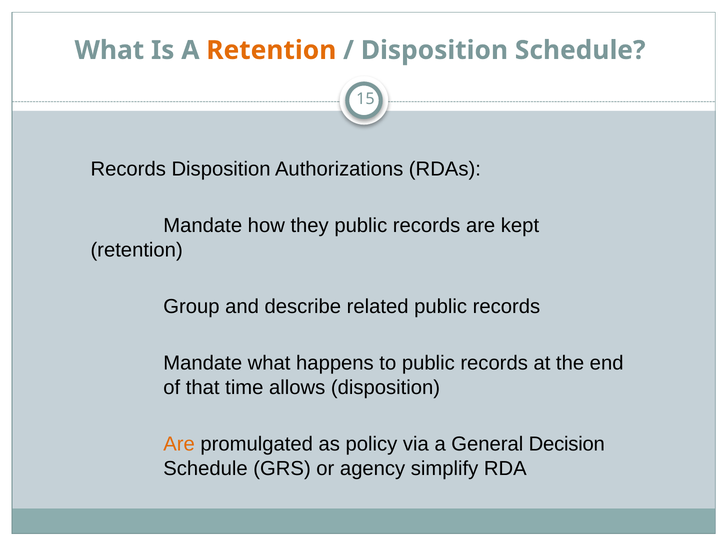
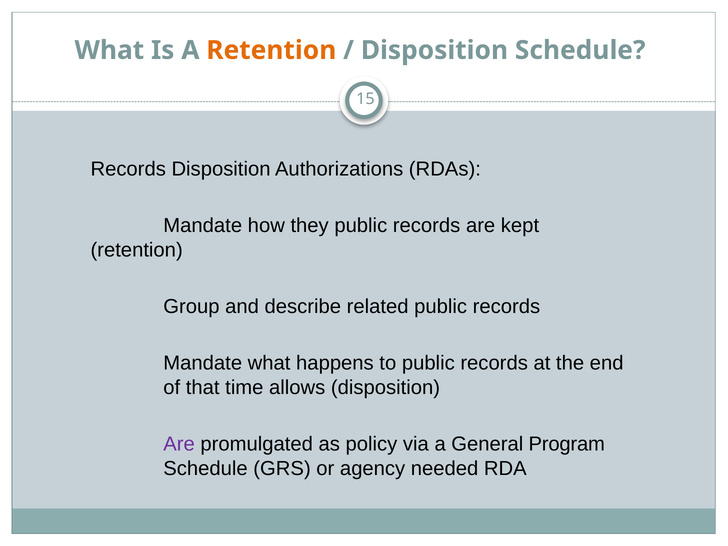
Are at (179, 444) colour: orange -> purple
Decision: Decision -> Program
simplify: simplify -> needed
